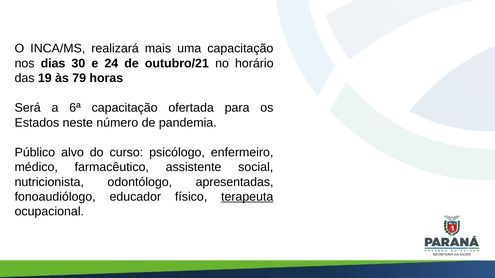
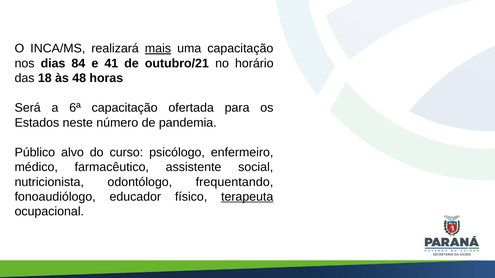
mais underline: none -> present
30: 30 -> 84
24: 24 -> 41
19: 19 -> 18
79: 79 -> 48
apresentadas: apresentadas -> frequentando
